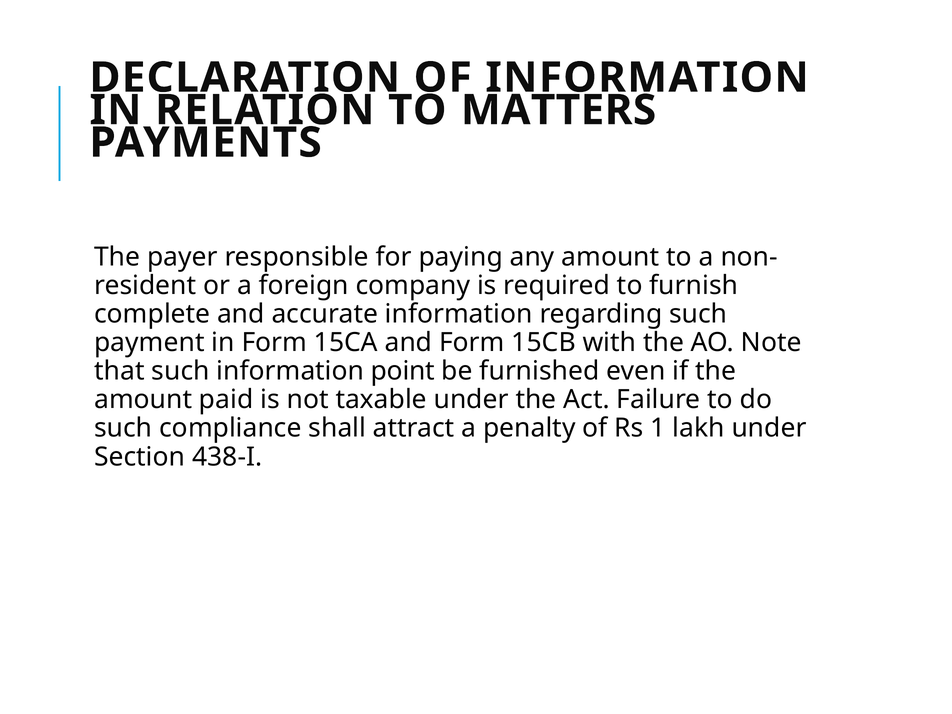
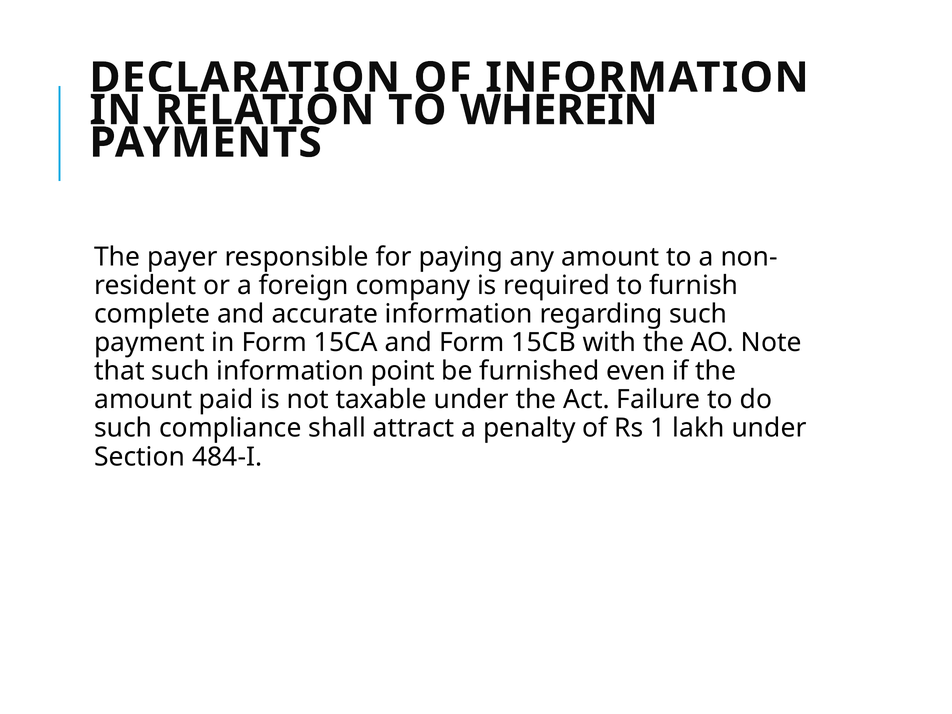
MATTERS: MATTERS -> WHEREIN
438-I: 438-I -> 484-I
